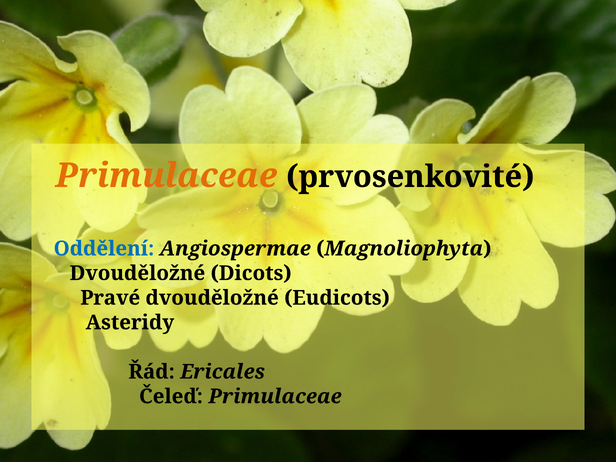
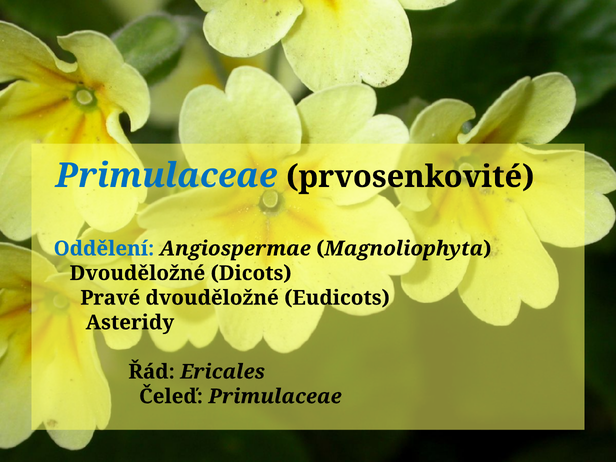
Primulaceae at (166, 176) colour: orange -> blue
